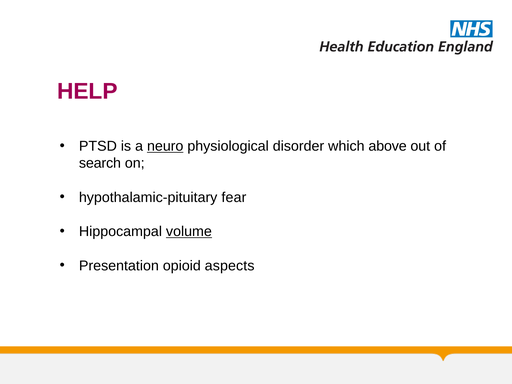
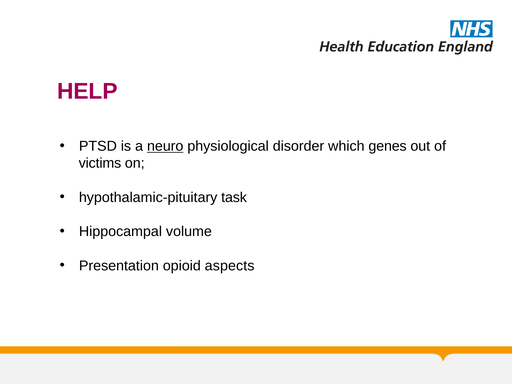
above: above -> genes
search: search -> victims
fear: fear -> task
volume underline: present -> none
